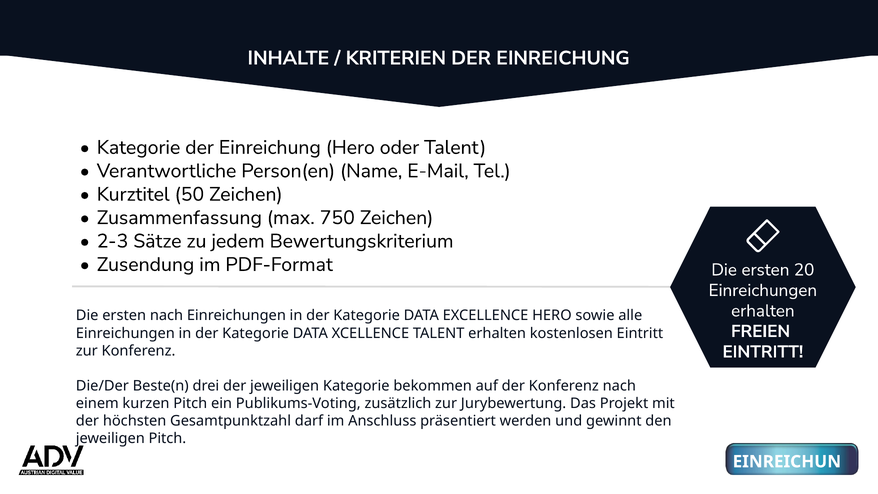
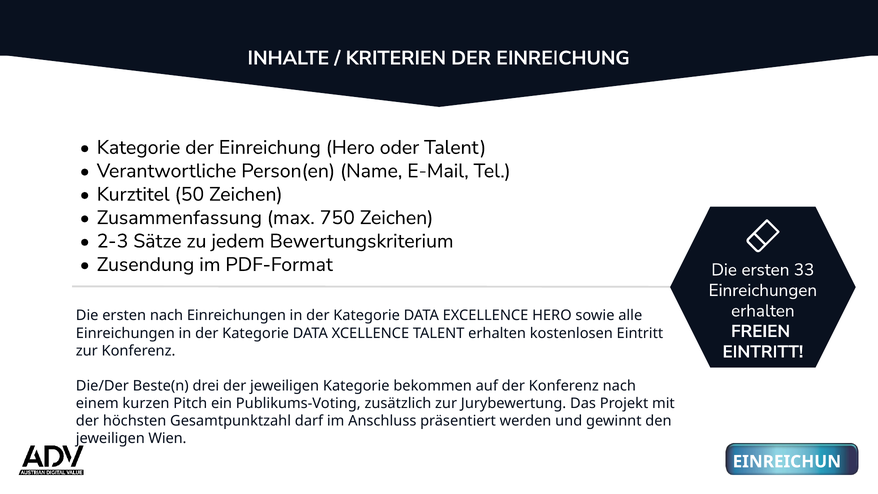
20: 20 -> 33
jeweiligen Pitch: Pitch -> Wien
